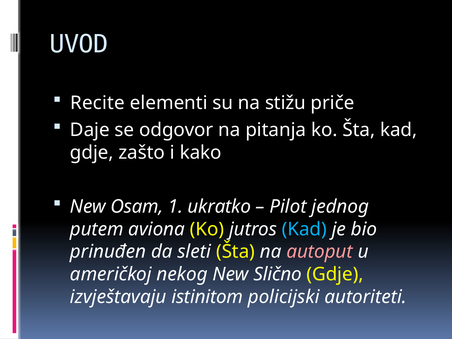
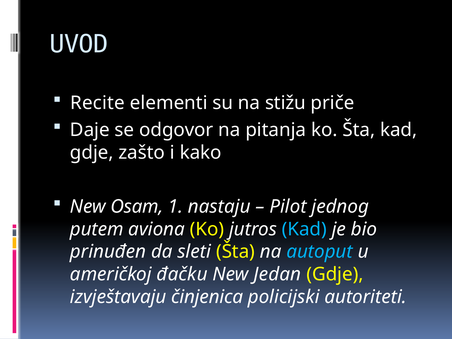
ukratko: ukratko -> nastaju
autoput colour: pink -> light blue
nekog: nekog -> đačku
Slično: Slično -> Jedan
istinitom: istinitom -> činjenica
